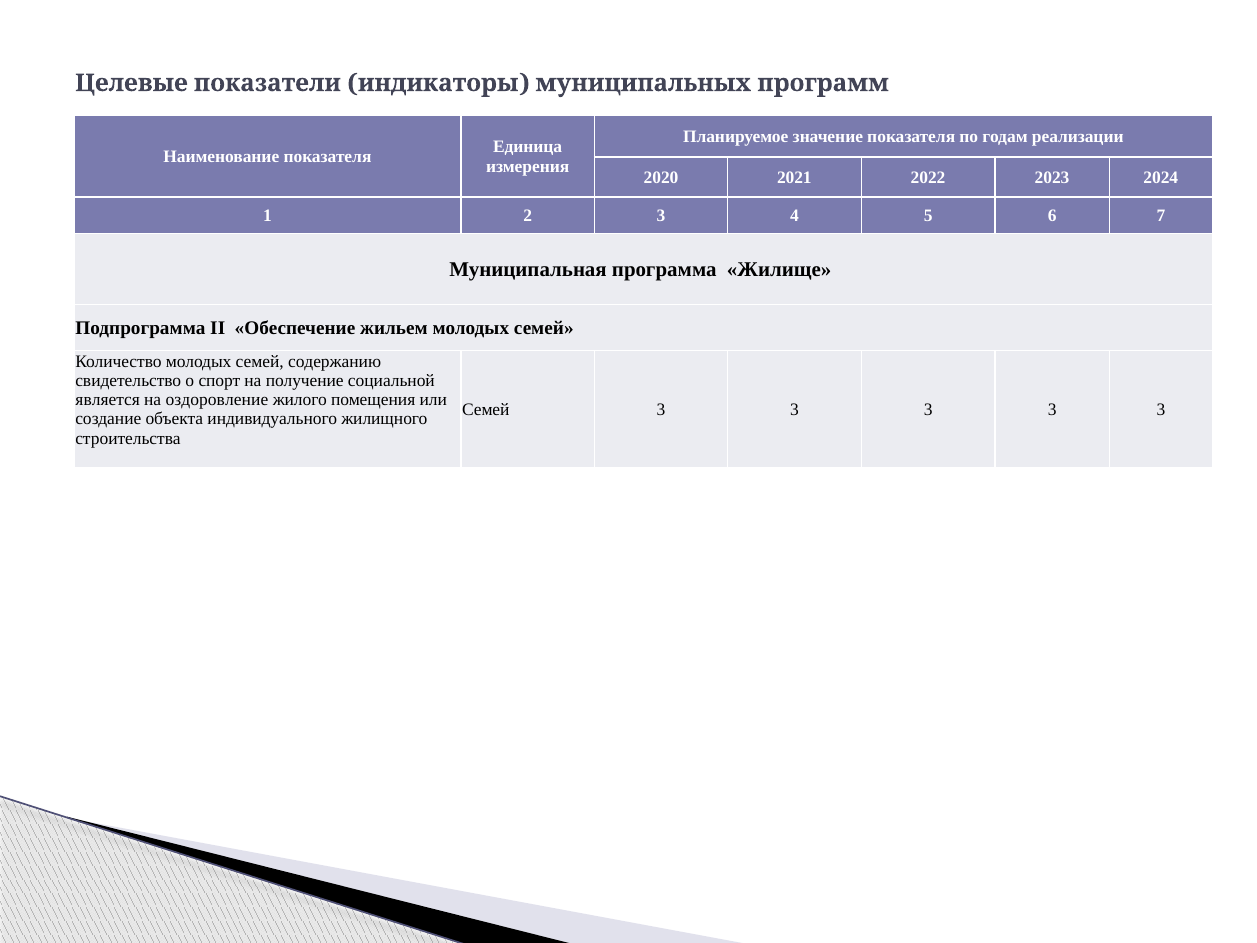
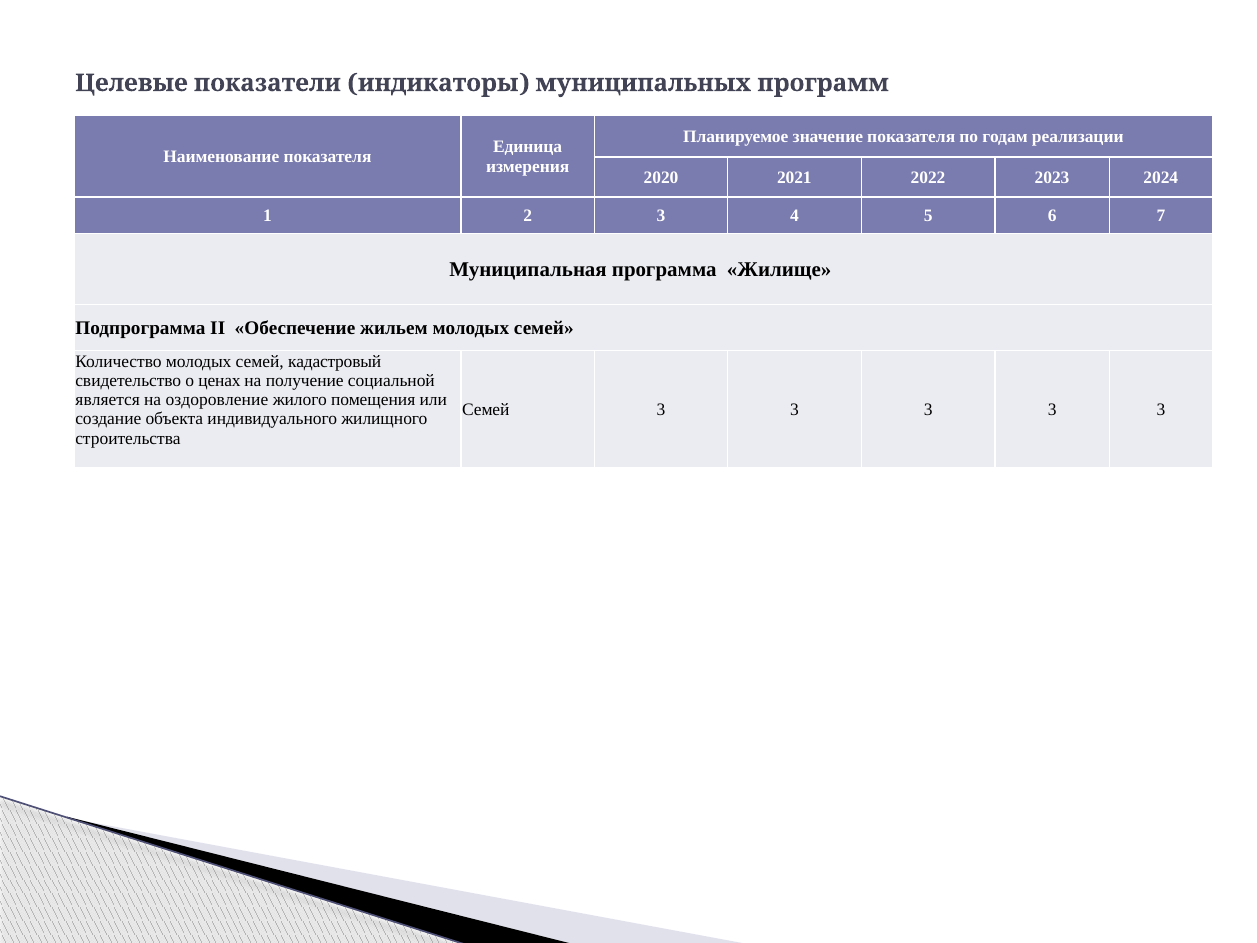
содержанию: содержанию -> кадастровый
спорт: спорт -> ценах
